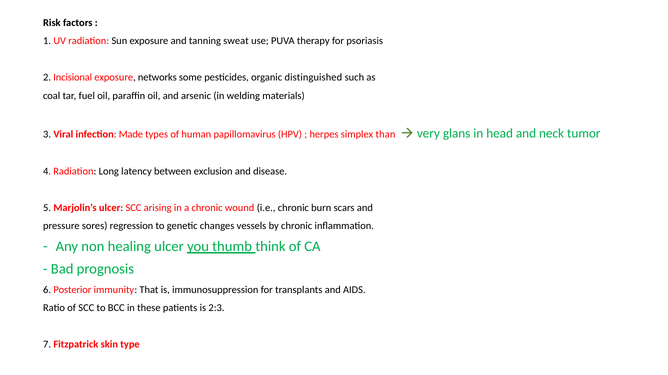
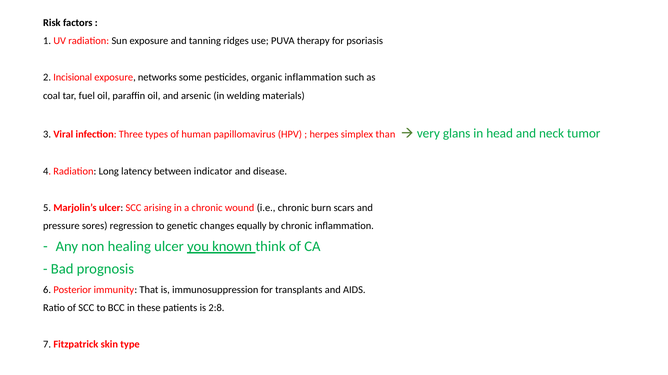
sweat: sweat -> ridges
organic distinguished: distinguished -> inflammation
Made: Made -> Three
exclusion: exclusion -> indicator
vessels: vessels -> equally
thumb: thumb -> known
2:3: 2:3 -> 2:8
